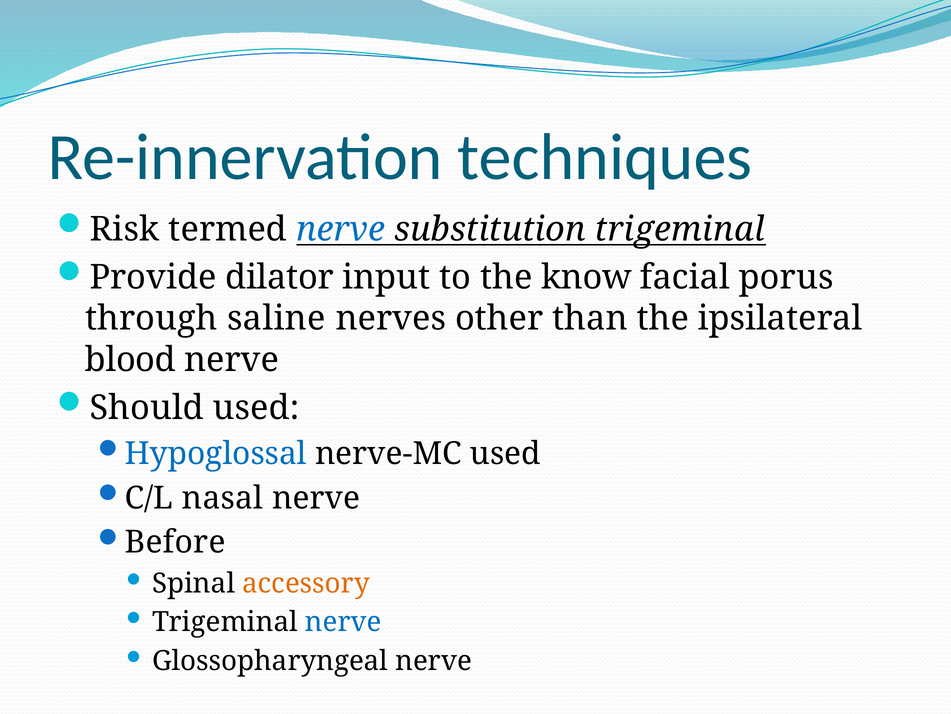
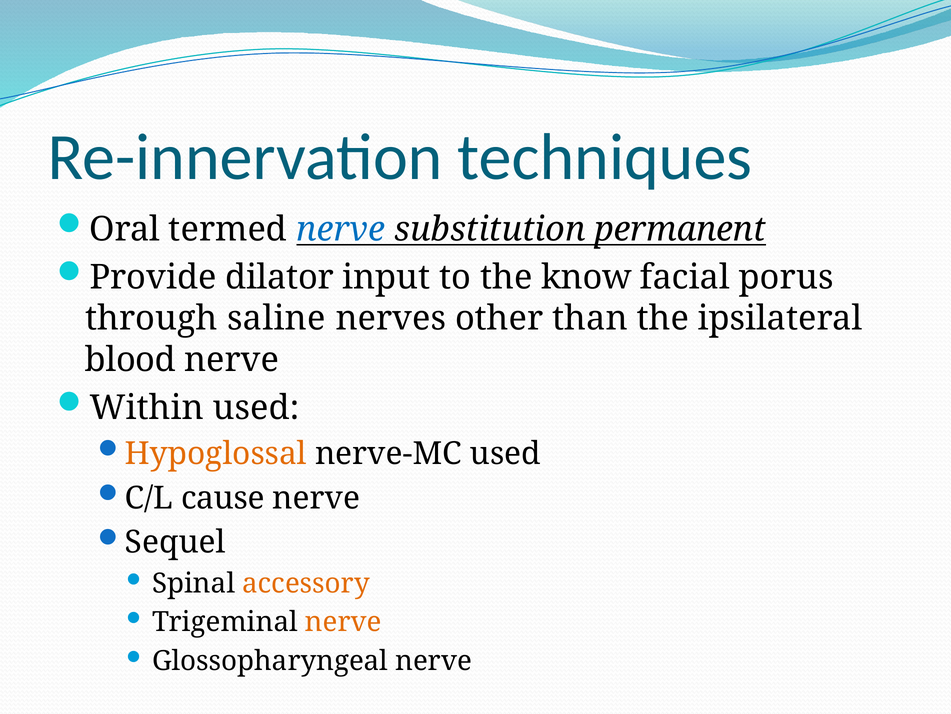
Risk: Risk -> Oral
substitution trigeminal: trigeminal -> permanent
Should: Should -> Within
Hypoglossal colour: blue -> orange
nasal: nasal -> cause
Before: Before -> Sequel
nerve at (343, 622) colour: blue -> orange
